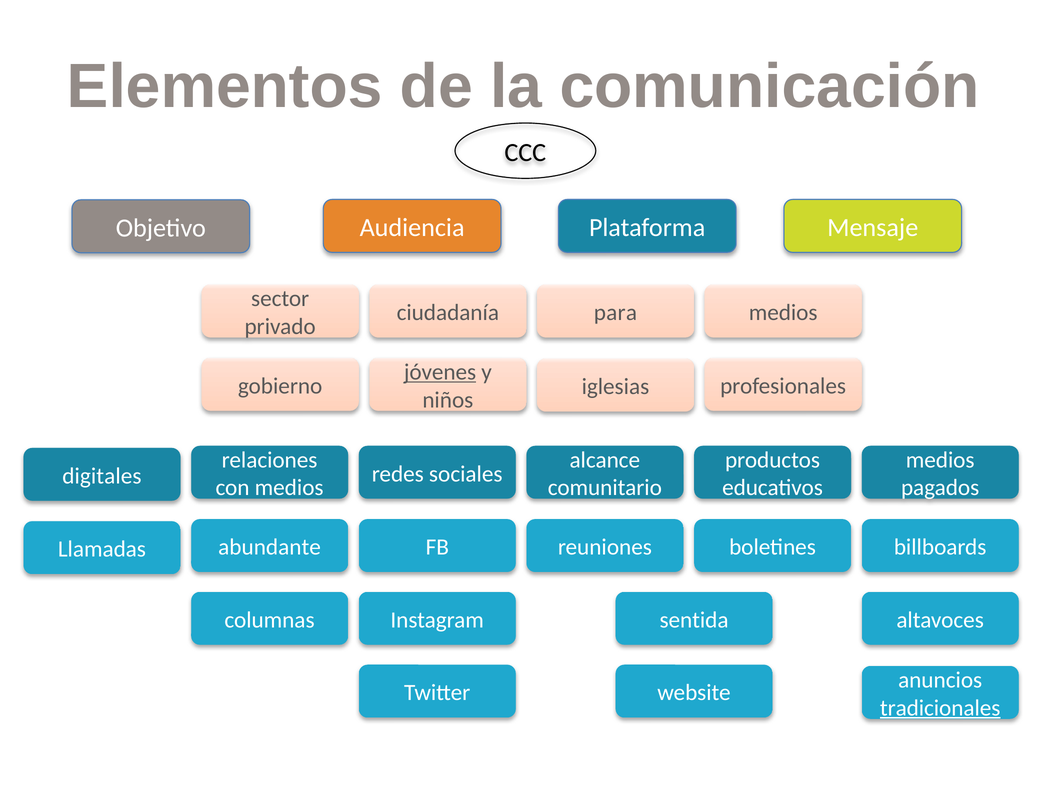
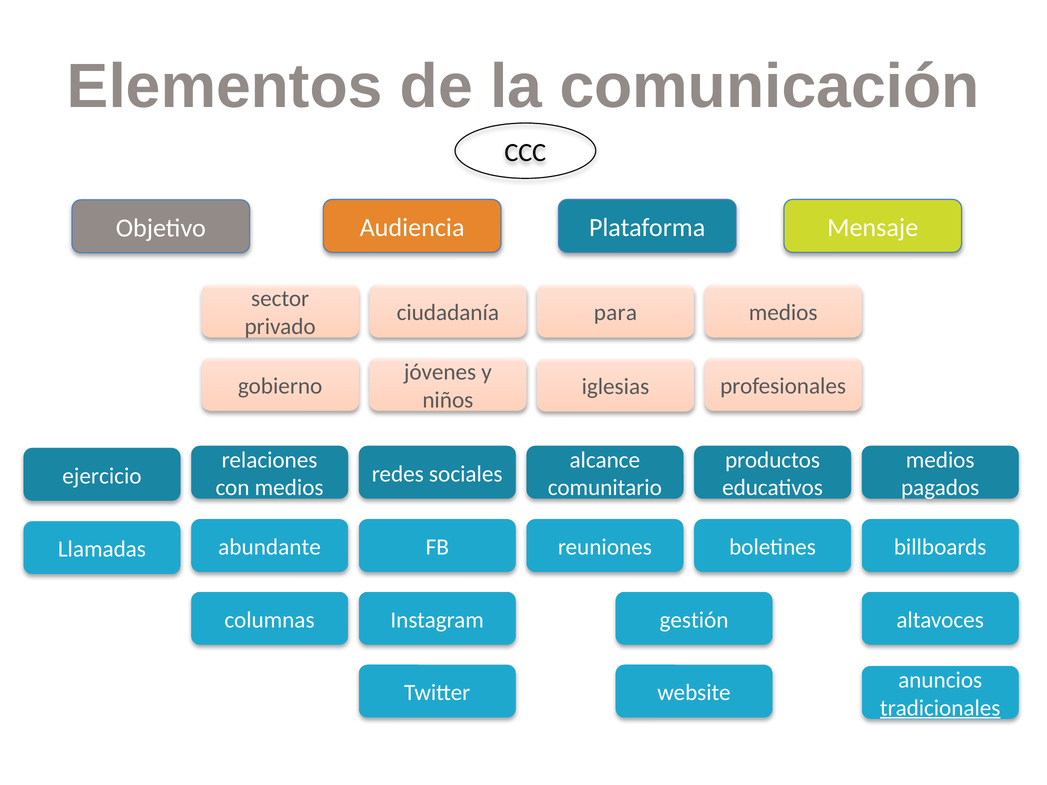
jóvenes underline: present -> none
digitales: digitales -> ejercicio
sentida: sentida -> gestión
